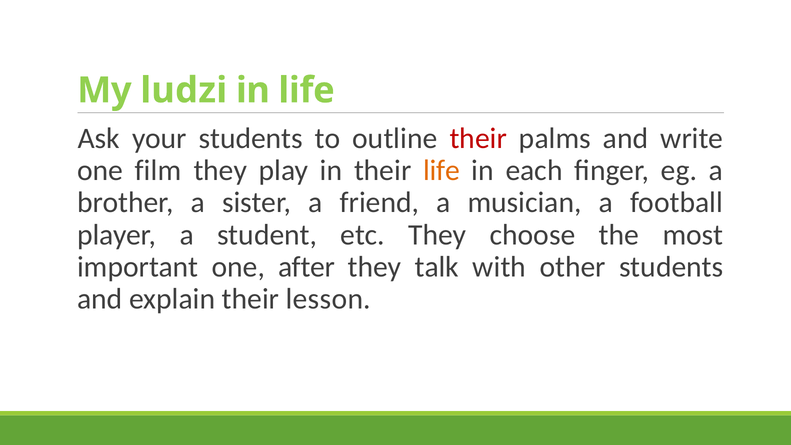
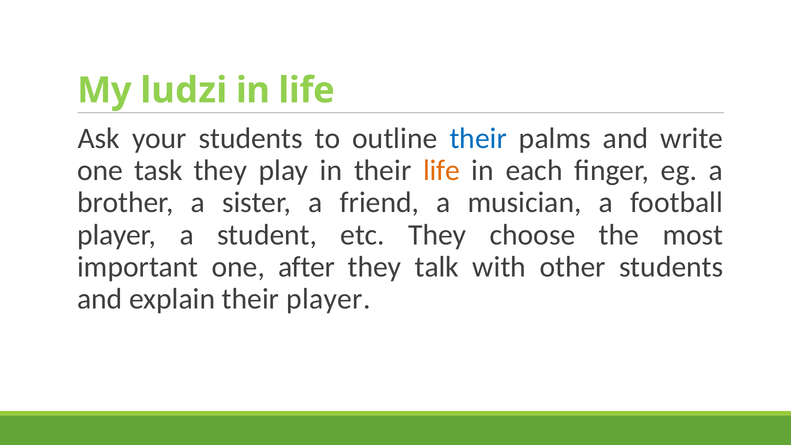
their at (478, 139) colour: red -> blue
film: film -> task
their lesson: lesson -> player
